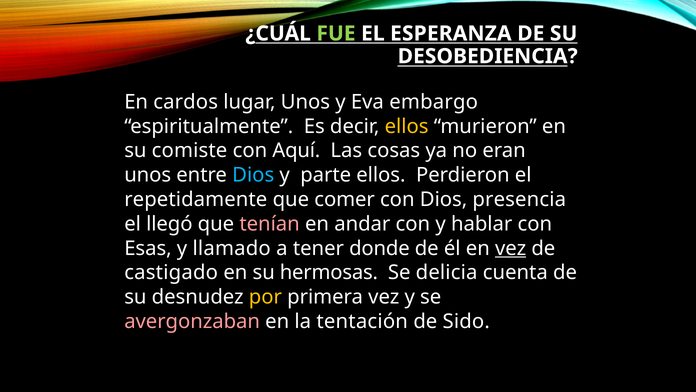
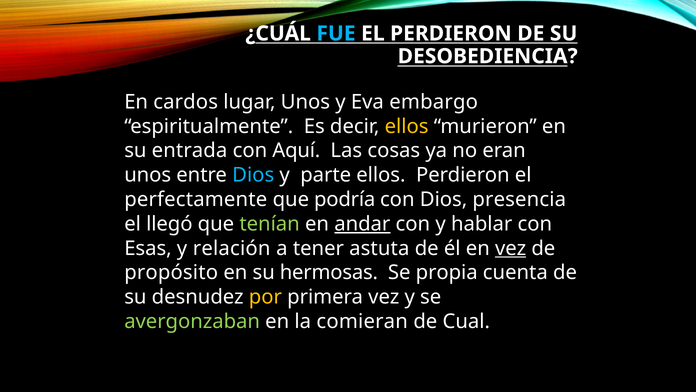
FUE colour: light green -> light blue
EL ESPERANZA: ESPERANZA -> PERDIERON
comiste: comiste -> entrada
repetidamente: repetidamente -> perfectamente
comer: comer -> podría
tenían colour: pink -> light green
andar underline: none -> present
llamado: llamado -> relación
donde: donde -> astuta
castigado: castigado -> propósito
delicia: delicia -> propia
avergonzaban colour: pink -> light green
tentación: tentación -> comieran
Sido: Sido -> Cual
